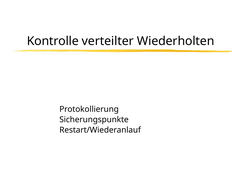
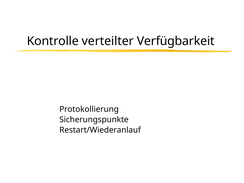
Wiederholten: Wiederholten -> Verfügbarkeit
